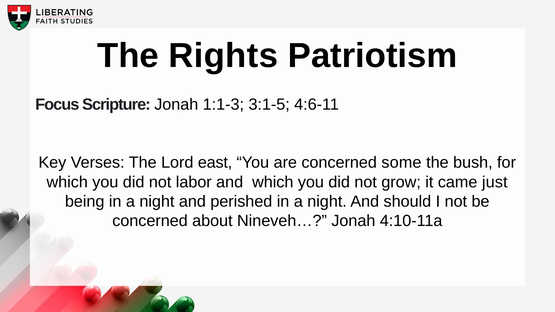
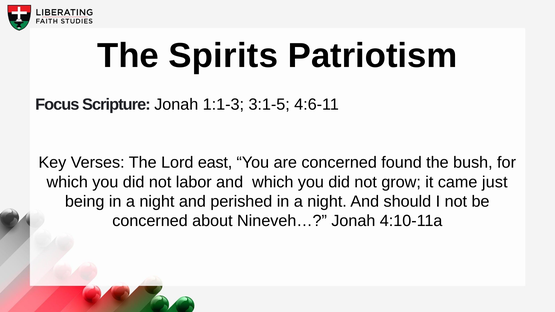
Rights: Rights -> Spirits
some: some -> found
